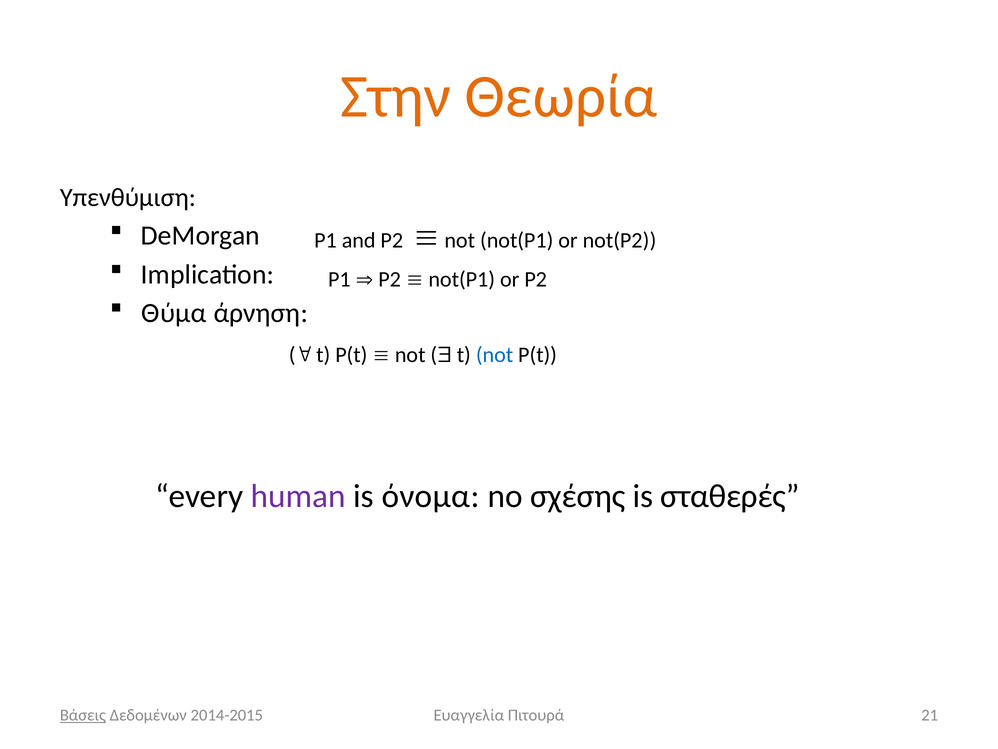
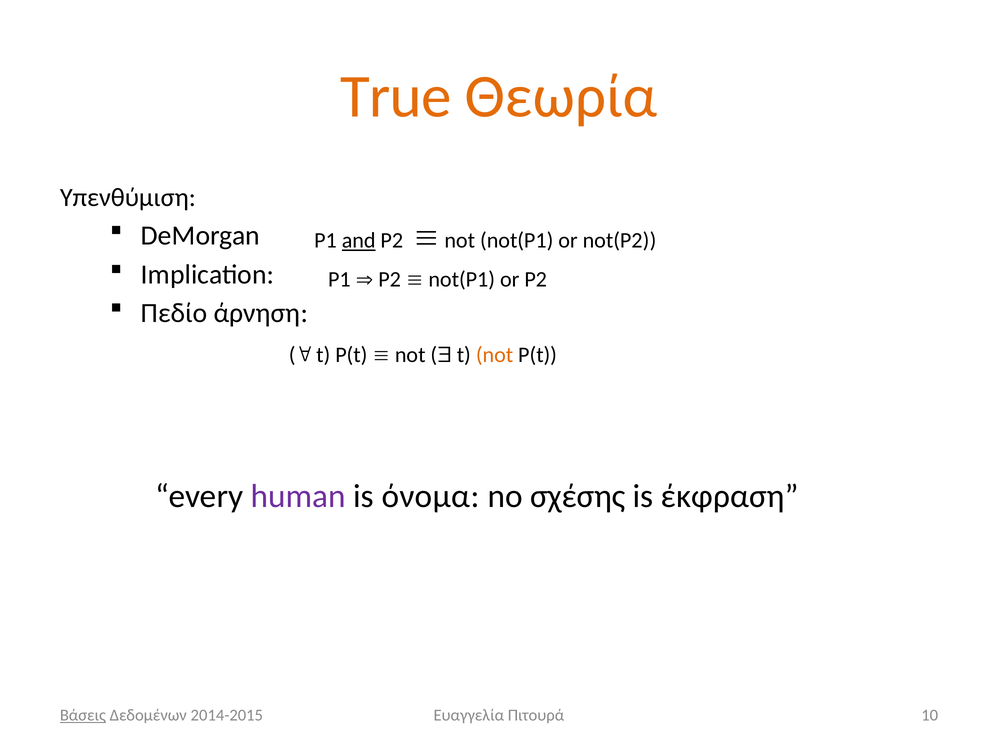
Στην: Στην -> True
and underline: none -> present
Θύμα: Θύμα -> Πεδίο
not at (495, 355) colour: blue -> orange
σταθερές: σταθερές -> έκφραση
21: 21 -> 10
